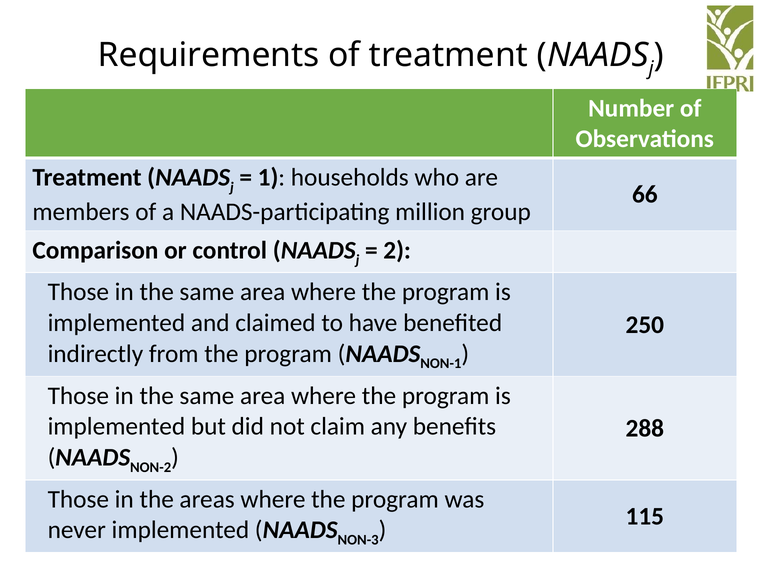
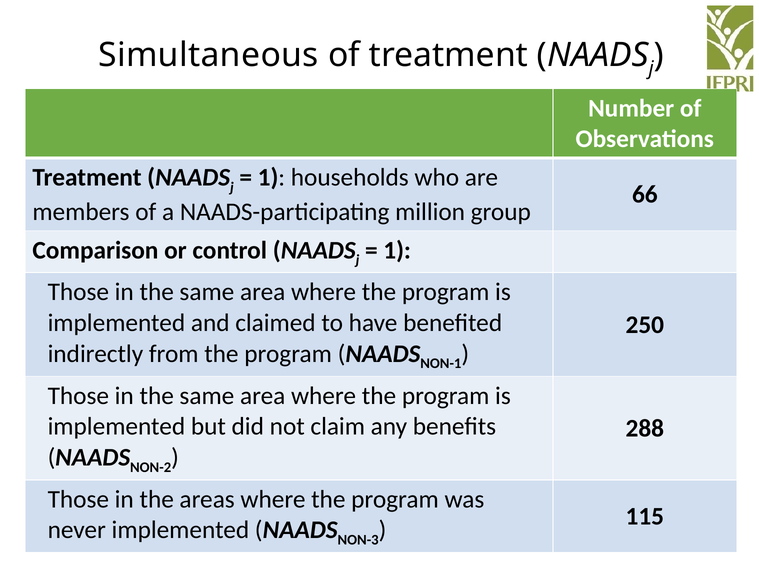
Requirements: Requirements -> Simultaneous
2 at (397, 250): 2 -> 1
